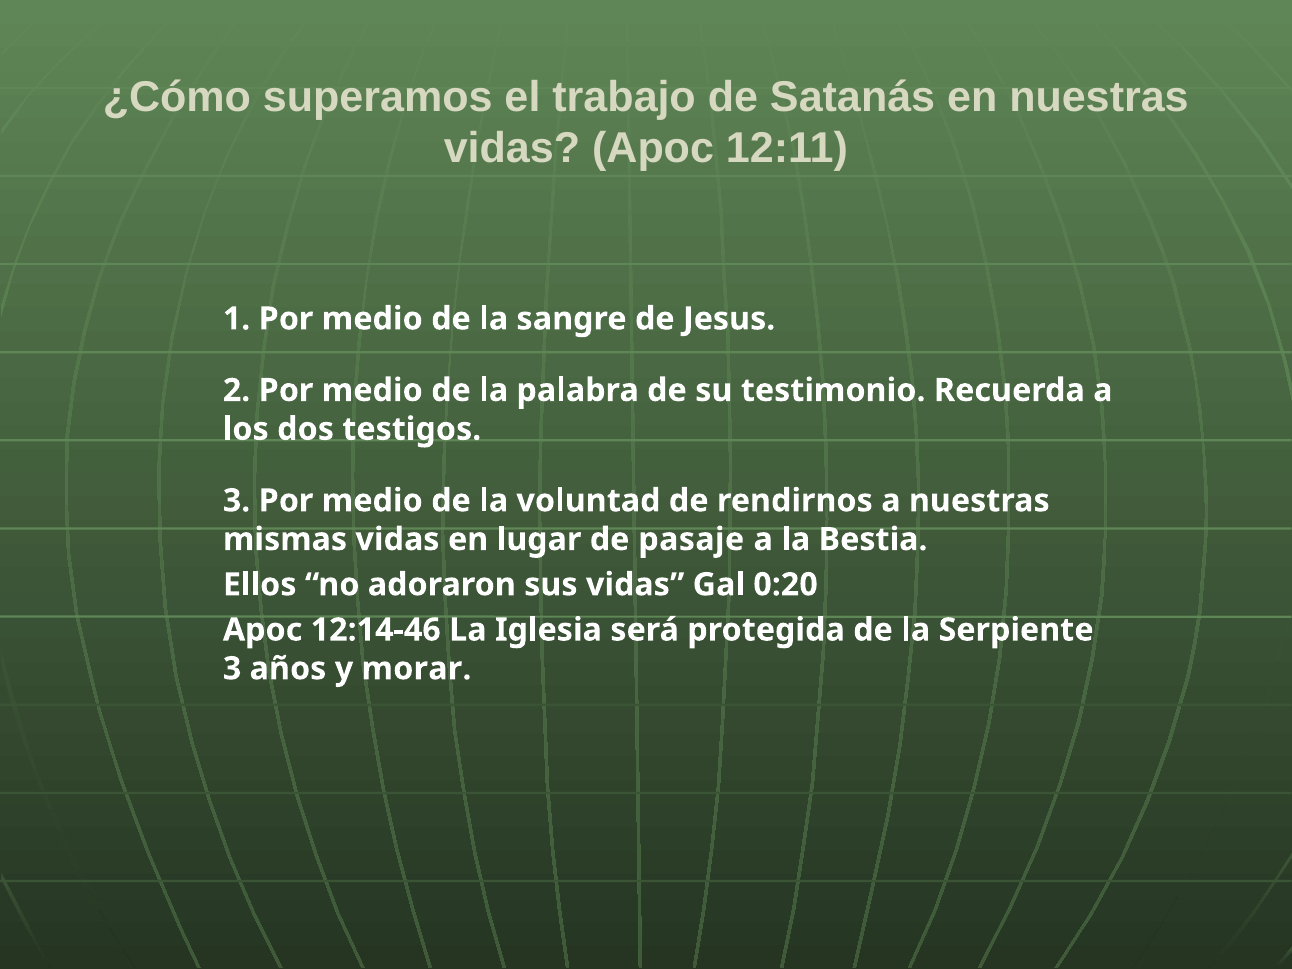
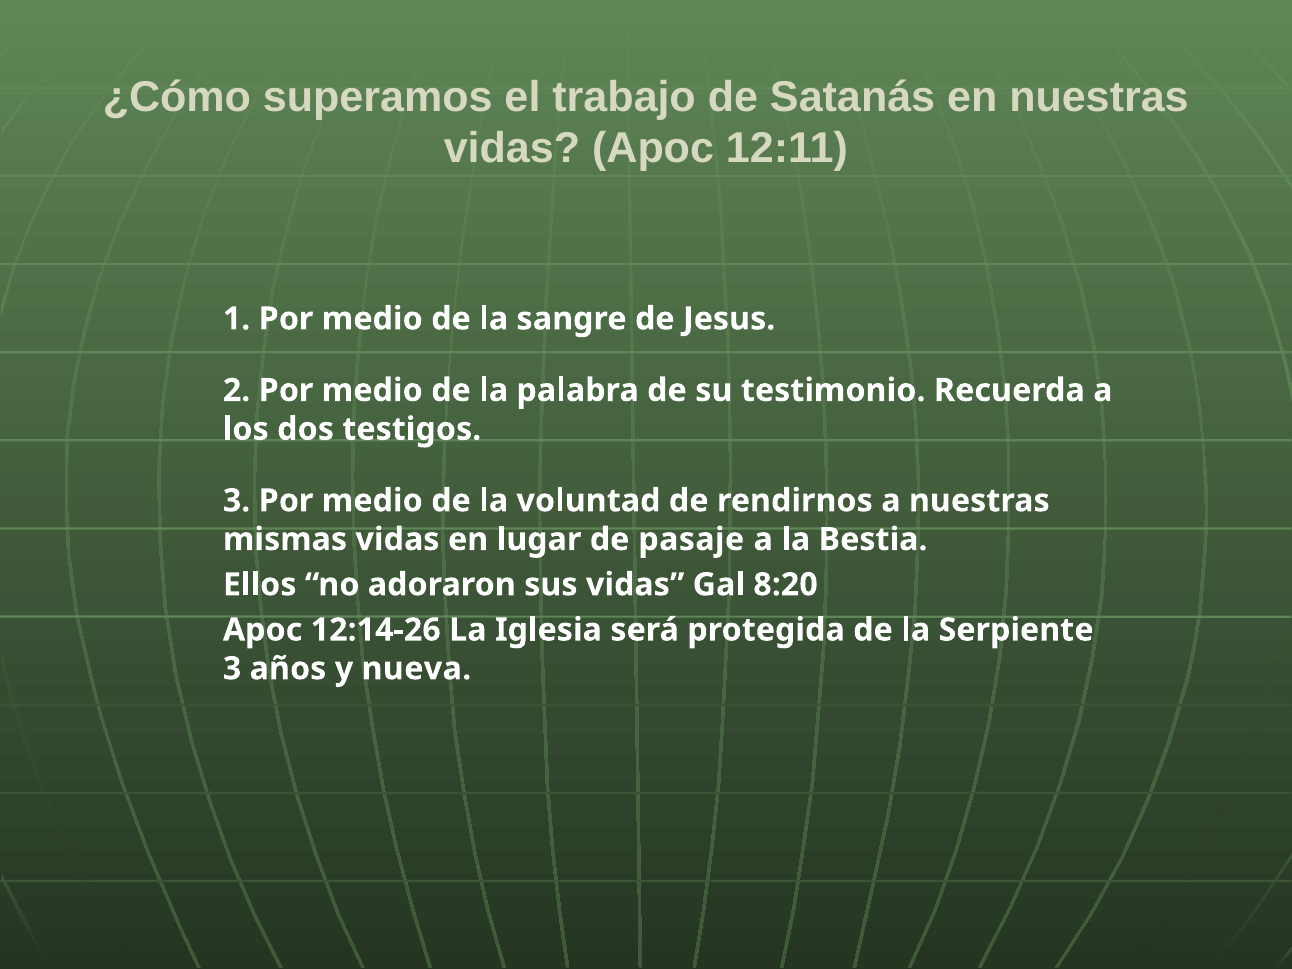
0:20: 0:20 -> 8:20
12:14-46: 12:14-46 -> 12:14-26
morar: morar -> nueva
